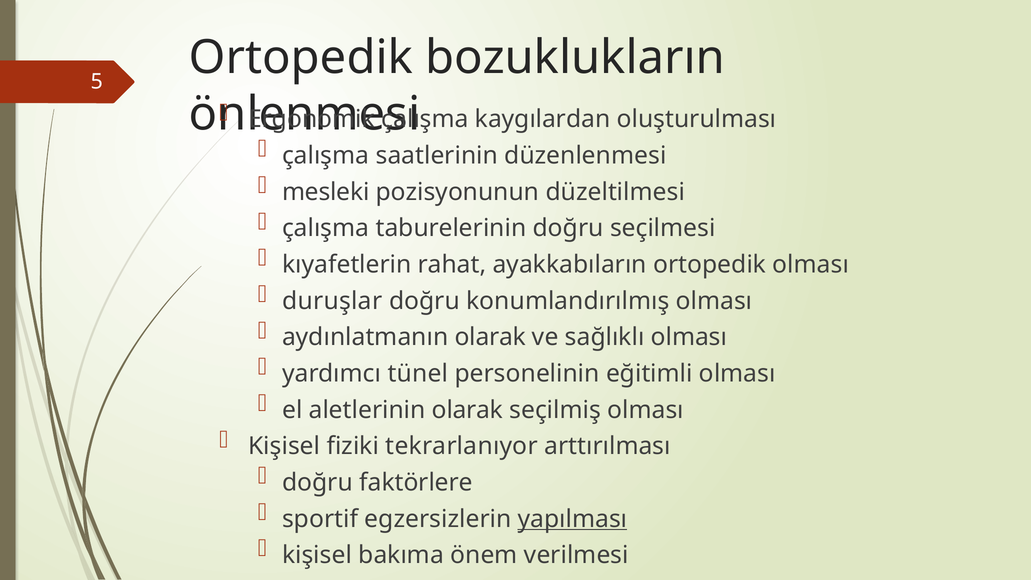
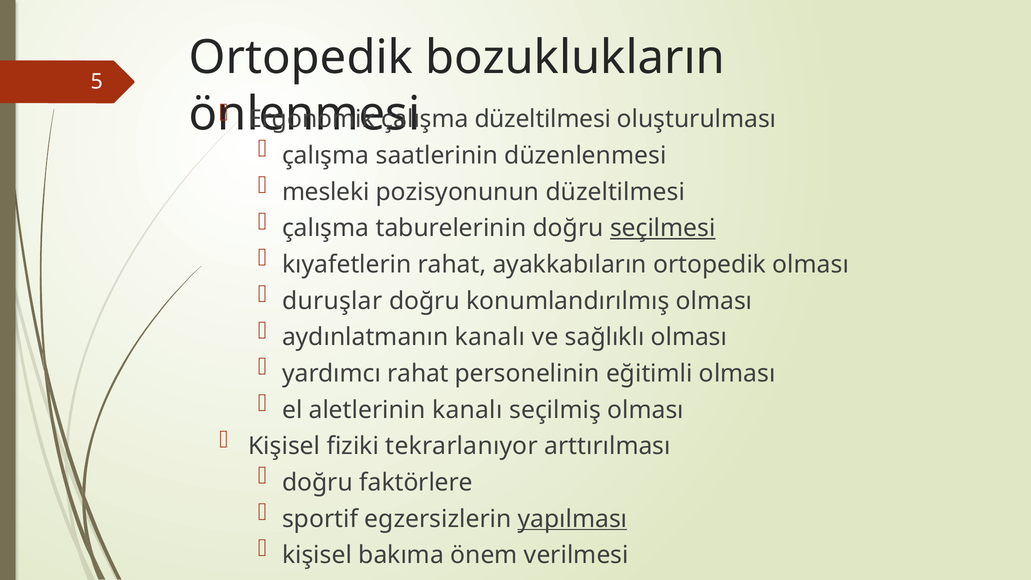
kaygılardan at (543, 119): kaygılardan -> düzeltilmesi
seçilmesi underline: none -> present
aydınlatmanın olarak: olarak -> kanalı
yardımcı tünel: tünel -> rahat
aletlerinin olarak: olarak -> kanalı
